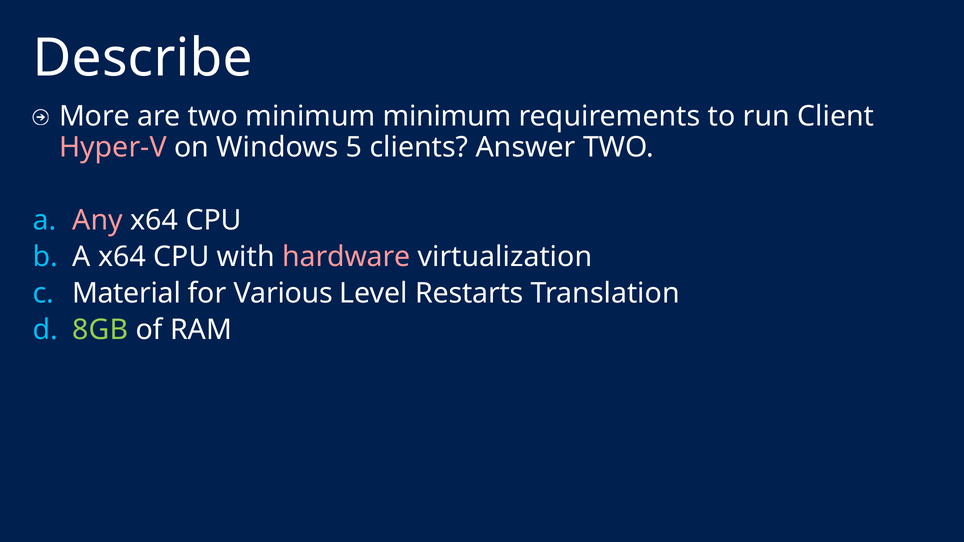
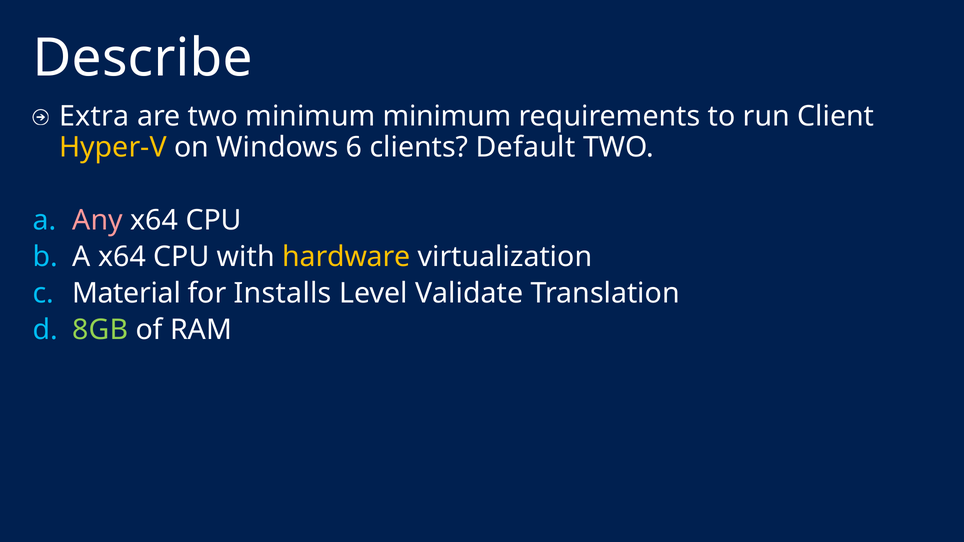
More: More -> Extra
Hyper-V colour: pink -> yellow
5: 5 -> 6
Answer: Answer -> Default
hardware colour: pink -> yellow
Various: Various -> Installs
Restarts: Restarts -> Validate
